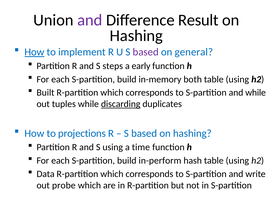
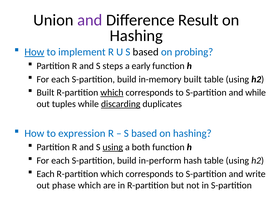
based at (146, 52) colour: purple -> black
general: general -> probing
in-memory both: both -> built
which at (112, 93) underline: none -> present
projections: projections -> expression
using at (113, 147) underline: none -> present
time: time -> both
Data at (46, 174): Data -> Each
probe: probe -> phase
